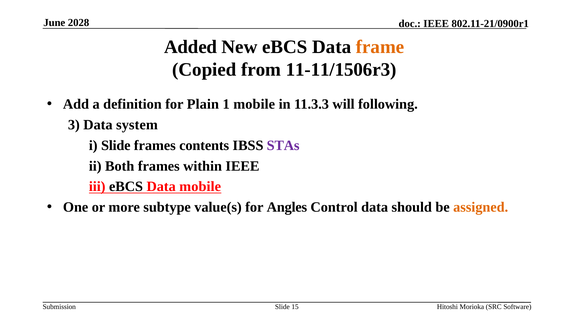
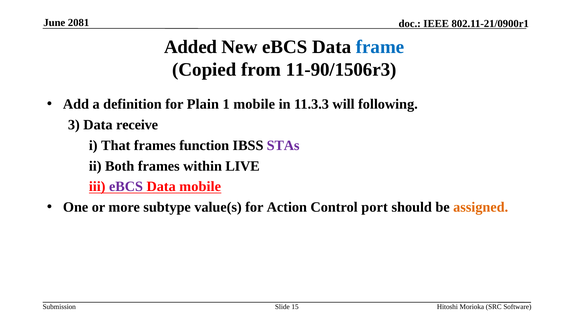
2028: 2028 -> 2081
frame colour: orange -> blue
11-11/1506r3: 11-11/1506r3 -> 11-90/1506r3
system: system -> receive
i Slide: Slide -> That
contents: contents -> function
within IEEE: IEEE -> LIVE
eBCS at (126, 187) colour: black -> purple
Angles: Angles -> Action
Control data: data -> port
